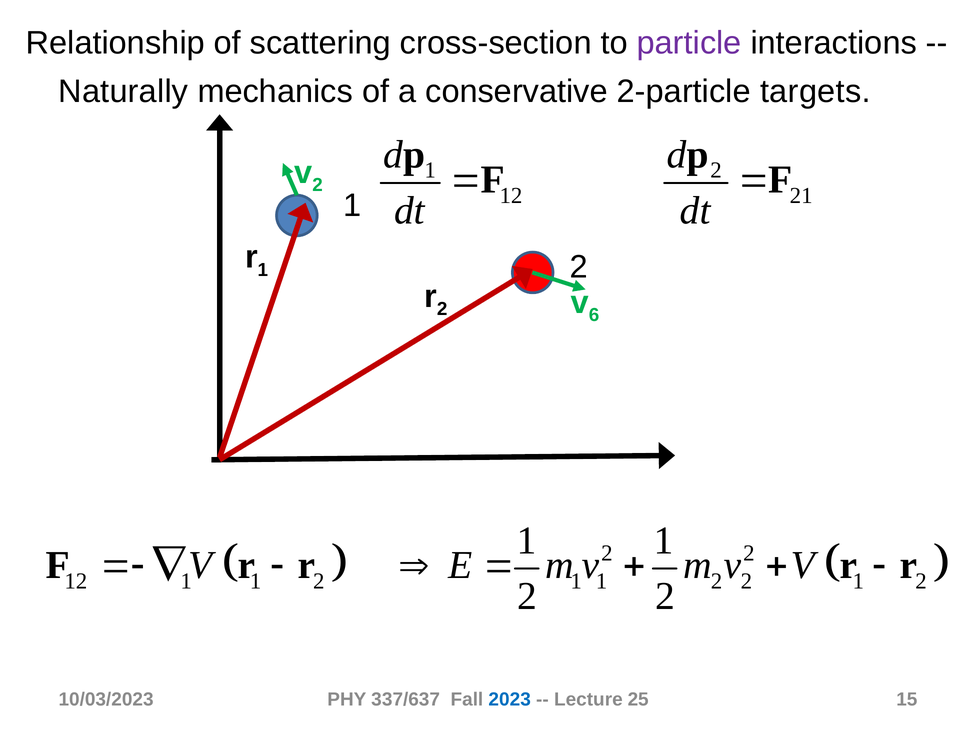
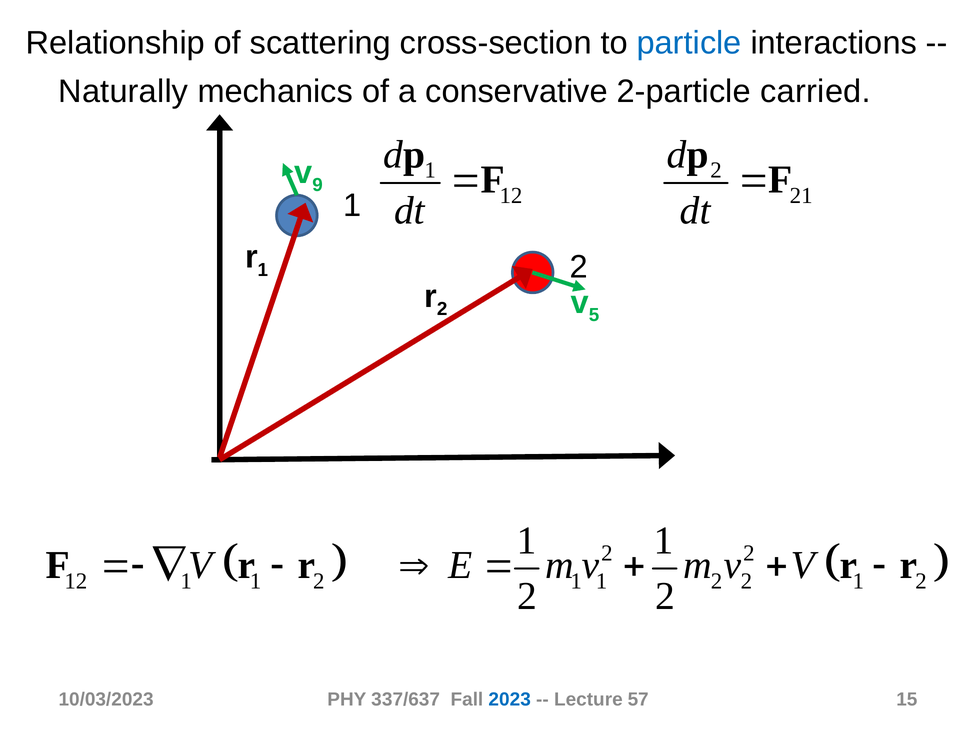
particle colour: purple -> blue
targets: targets -> carried
2 at (318, 185): 2 -> 9
6: 6 -> 5
25: 25 -> 57
